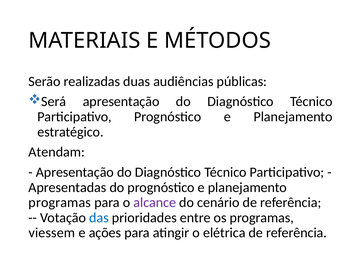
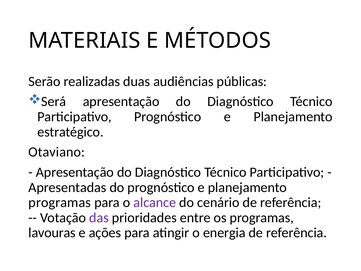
Atendam: Atendam -> Otaviano
das colour: blue -> purple
viessem: viessem -> lavouras
elétrica: elétrica -> energia
